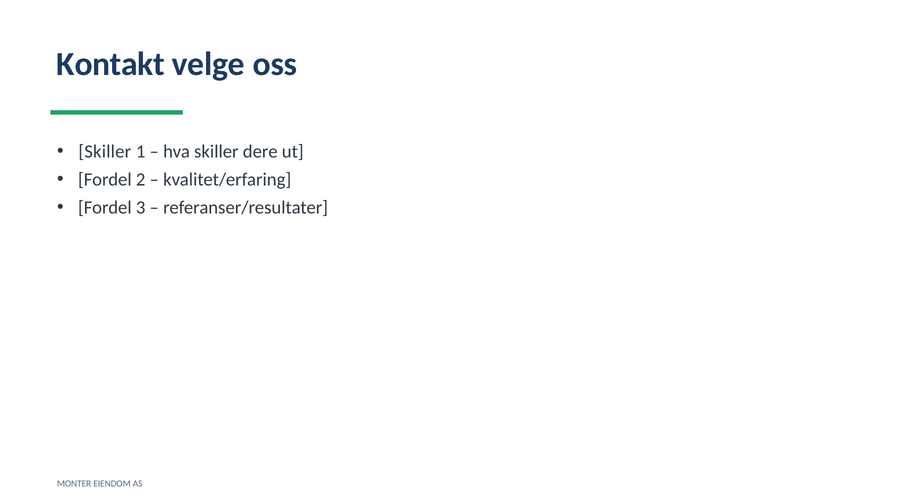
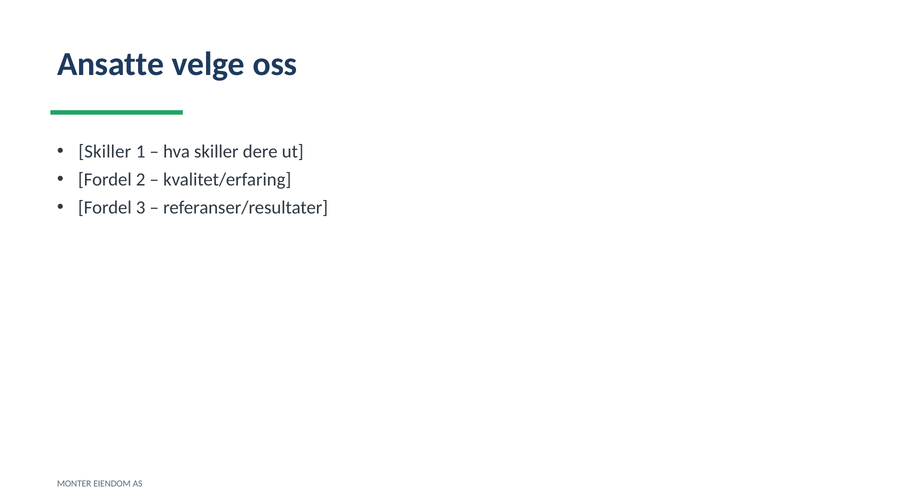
Kontakt: Kontakt -> Ansatte
